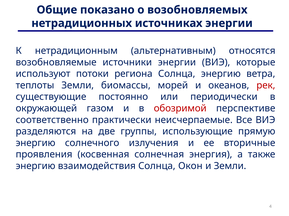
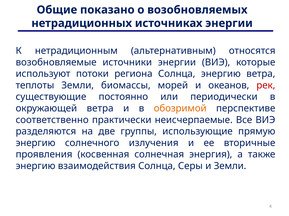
окружающей газом: газом -> ветра
обозримой colour: red -> orange
Окон: Окон -> Серы
